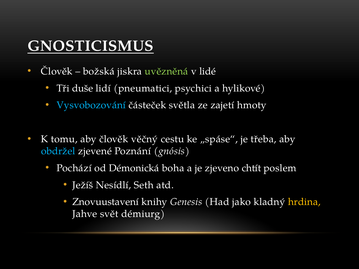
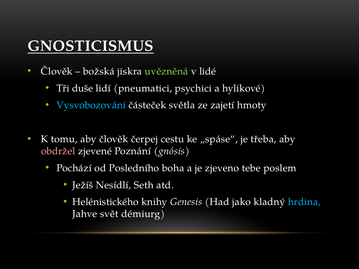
věčný: věčný -> čerpej
obdržel colour: light blue -> pink
Démonická: Démonická -> Posledního
chtít: chtít -> tebe
Znovuustavení: Znovuustavení -> Helénistického
hrdina colour: yellow -> light blue
